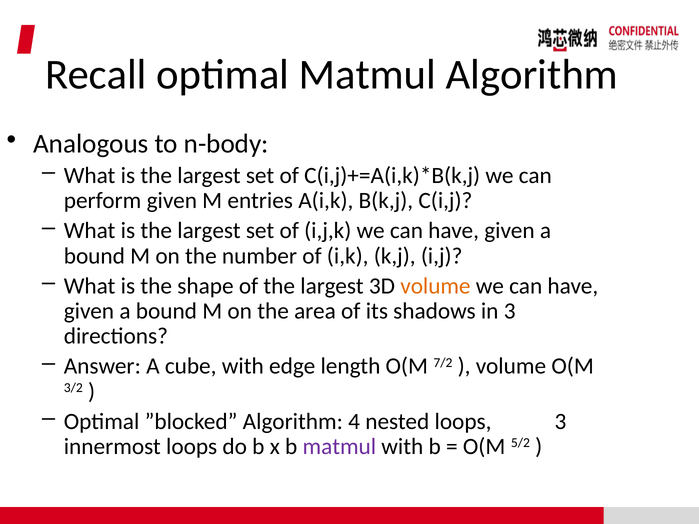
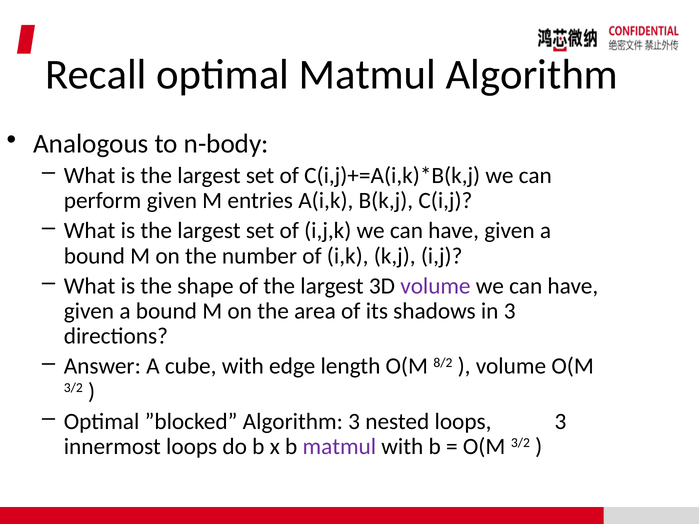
volume at (435, 286) colour: orange -> purple
7/2: 7/2 -> 8/2
Algorithm 4: 4 -> 3
5/2 at (520, 443): 5/2 -> 3/2
